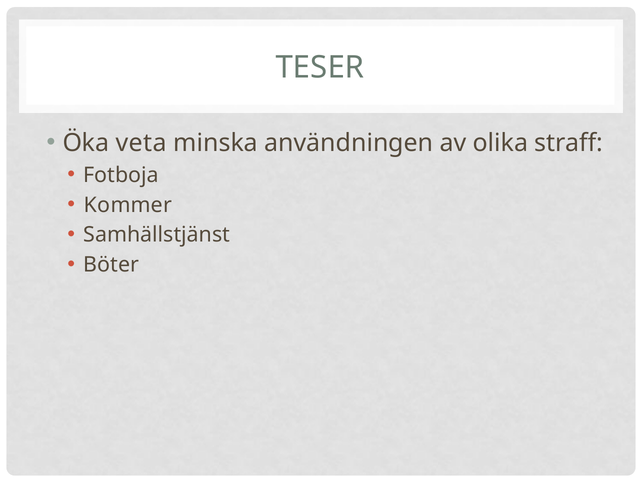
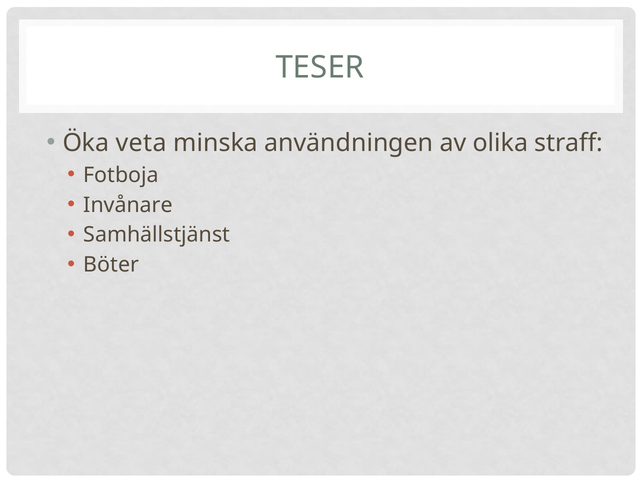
Kommer: Kommer -> Invånare
